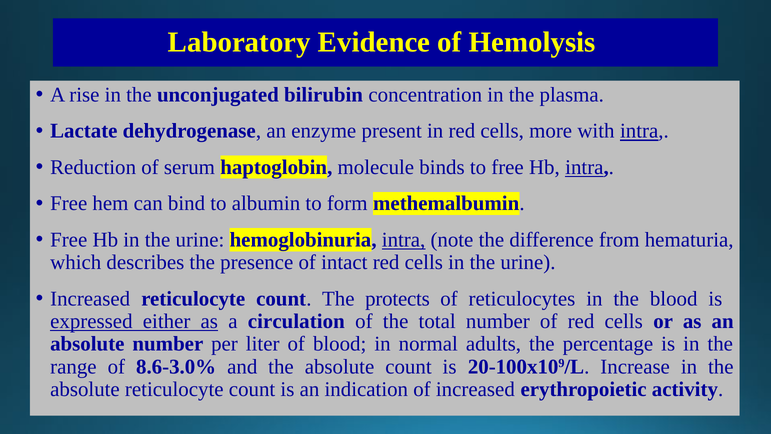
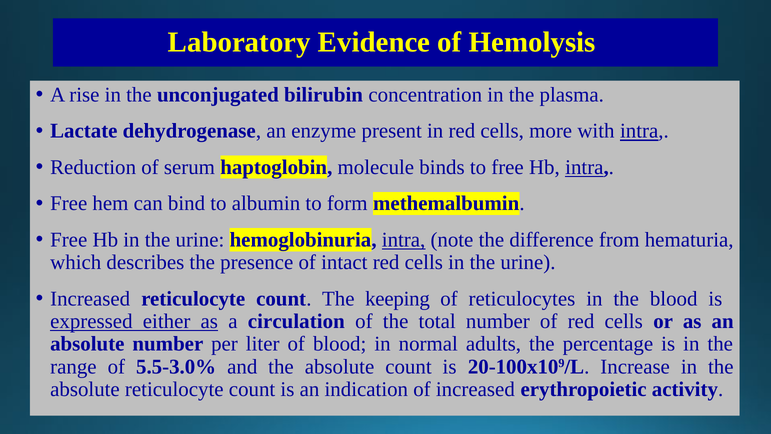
protects: protects -> keeping
8.6-3.0%: 8.6-3.0% -> 5.5-3.0%
